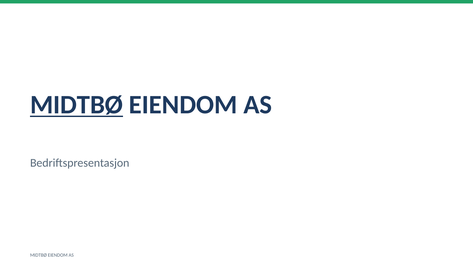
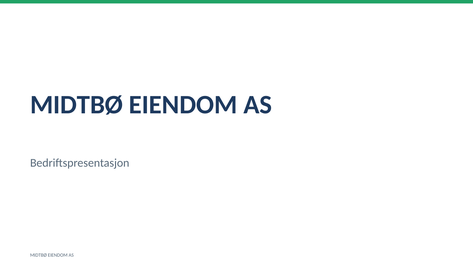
MIDTBØ at (77, 105) underline: present -> none
